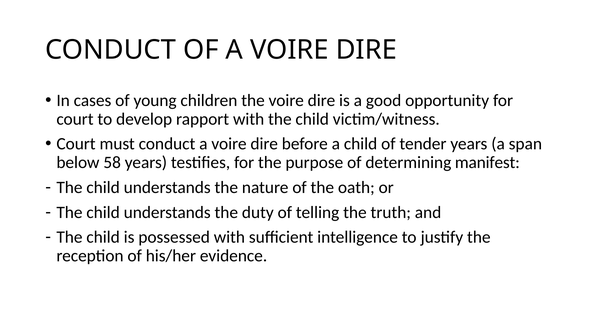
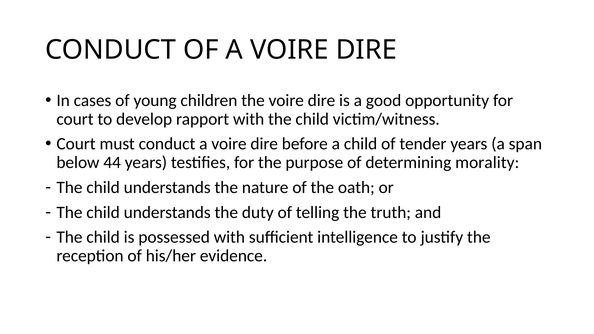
58: 58 -> 44
manifest: manifest -> morality
